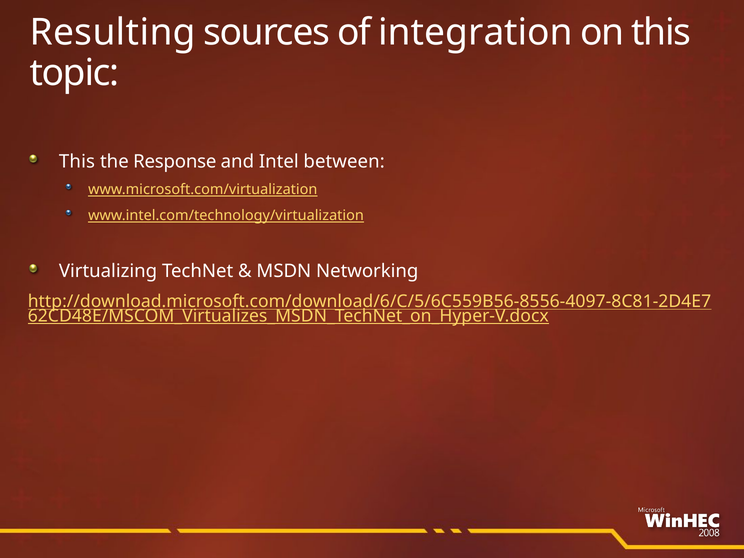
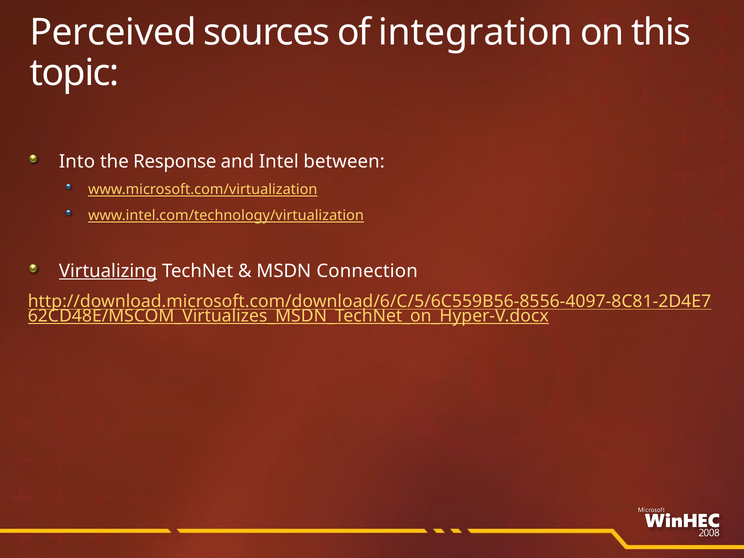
Resulting: Resulting -> Perceived
This at (77, 161): This -> Into
Virtualizing underline: none -> present
Networking: Networking -> Connection
